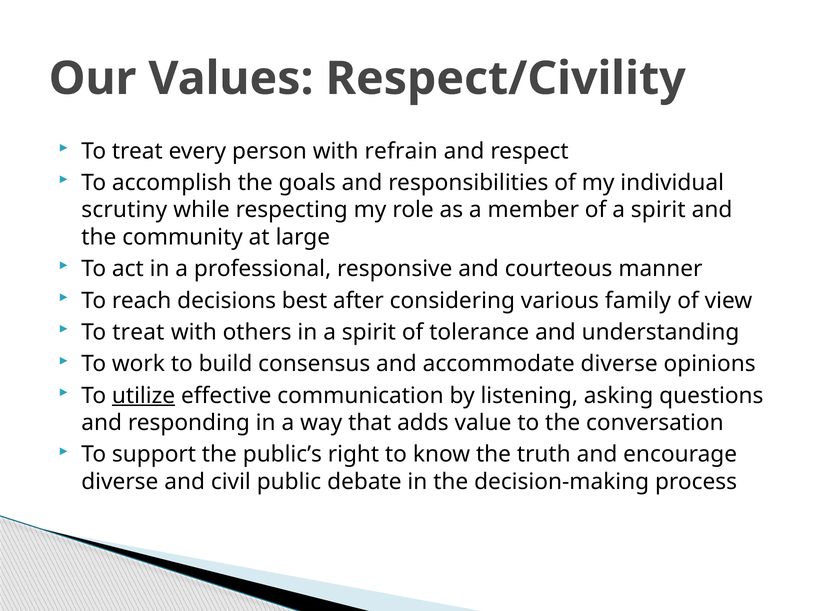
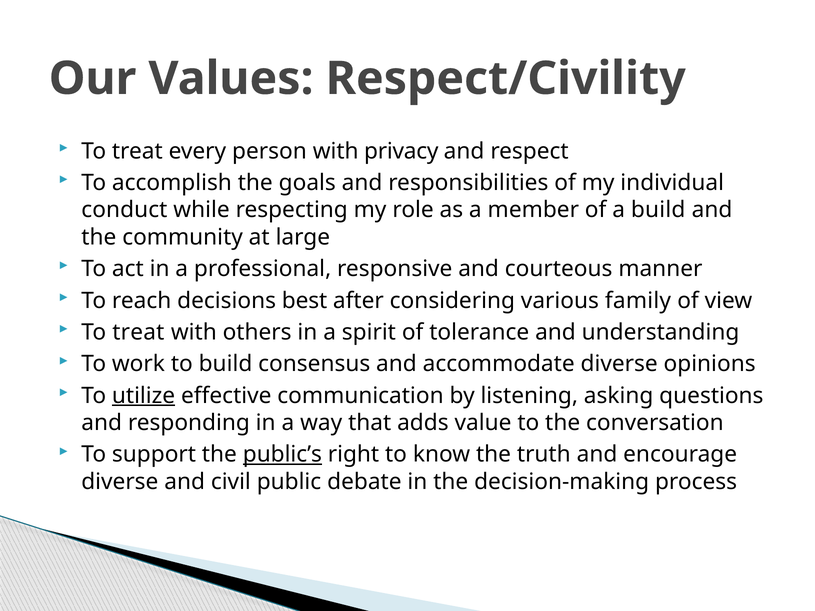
refrain: refrain -> privacy
scrutiny: scrutiny -> conduct
of a spirit: spirit -> build
public’s underline: none -> present
